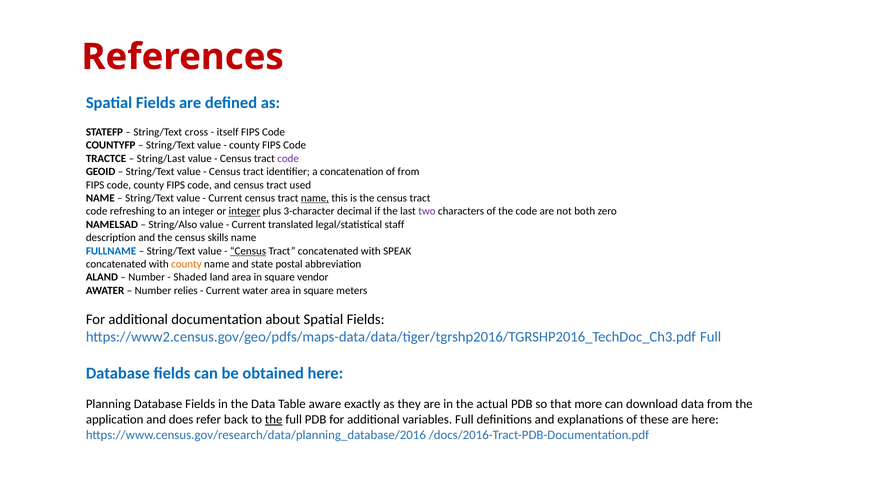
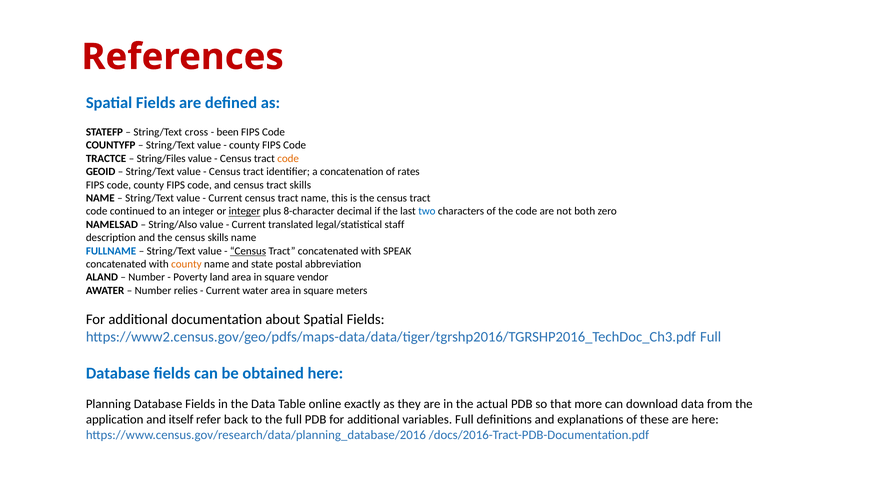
itself: itself -> been
String/Last: String/Last -> String/Files
code at (288, 159) colour: purple -> orange
of from: from -> rates
tract used: used -> skills
name at (315, 198) underline: present -> none
refreshing: refreshing -> continued
3-character: 3-character -> 8-character
two colour: purple -> blue
Shaded: Shaded -> Poverty
aware: aware -> online
does: does -> itself
the at (274, 419) underline: present -> none
